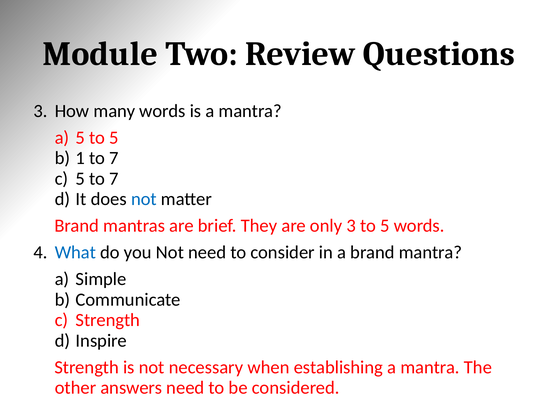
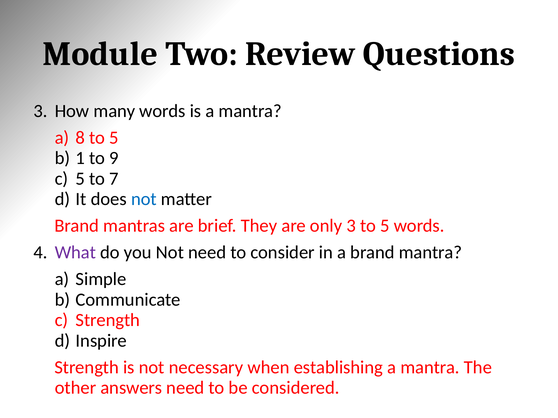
a 5: 5 -> 8
1 to 7: 7 -> 9
What colour: blue -> purple
